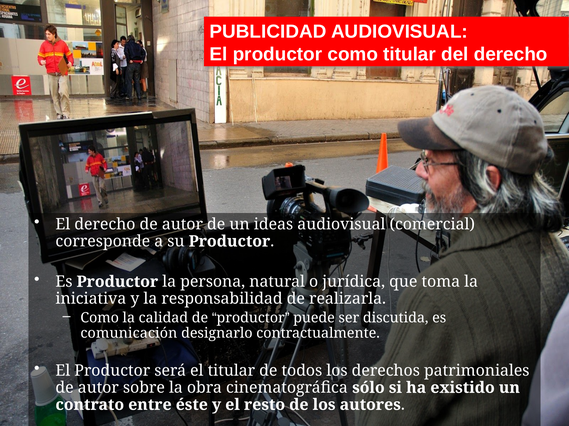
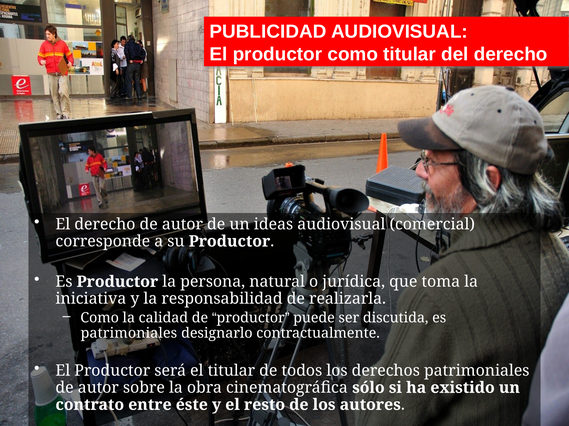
comunicación at (129, 334): comunicación -> patrimoniales
